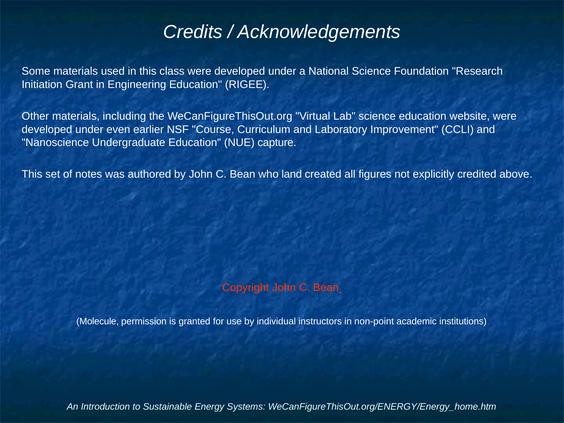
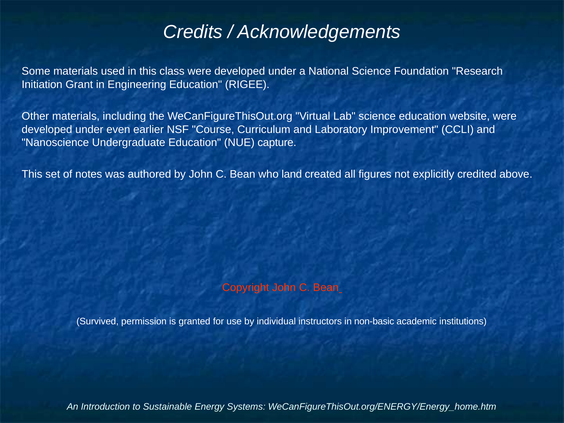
Molecule: Molecule -> Survived
non-point: non-point -> non-basic
